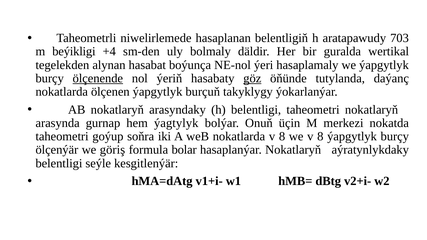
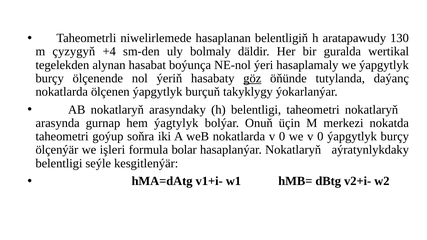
703: 703 -> 130
beýikligi: beýikligi -> çyzygyň
ölçenende underline: present -> none
nokatlarda v 8: 8 -> 0
we v 8: 8 -> 0
göriş: göriş -> işleri
